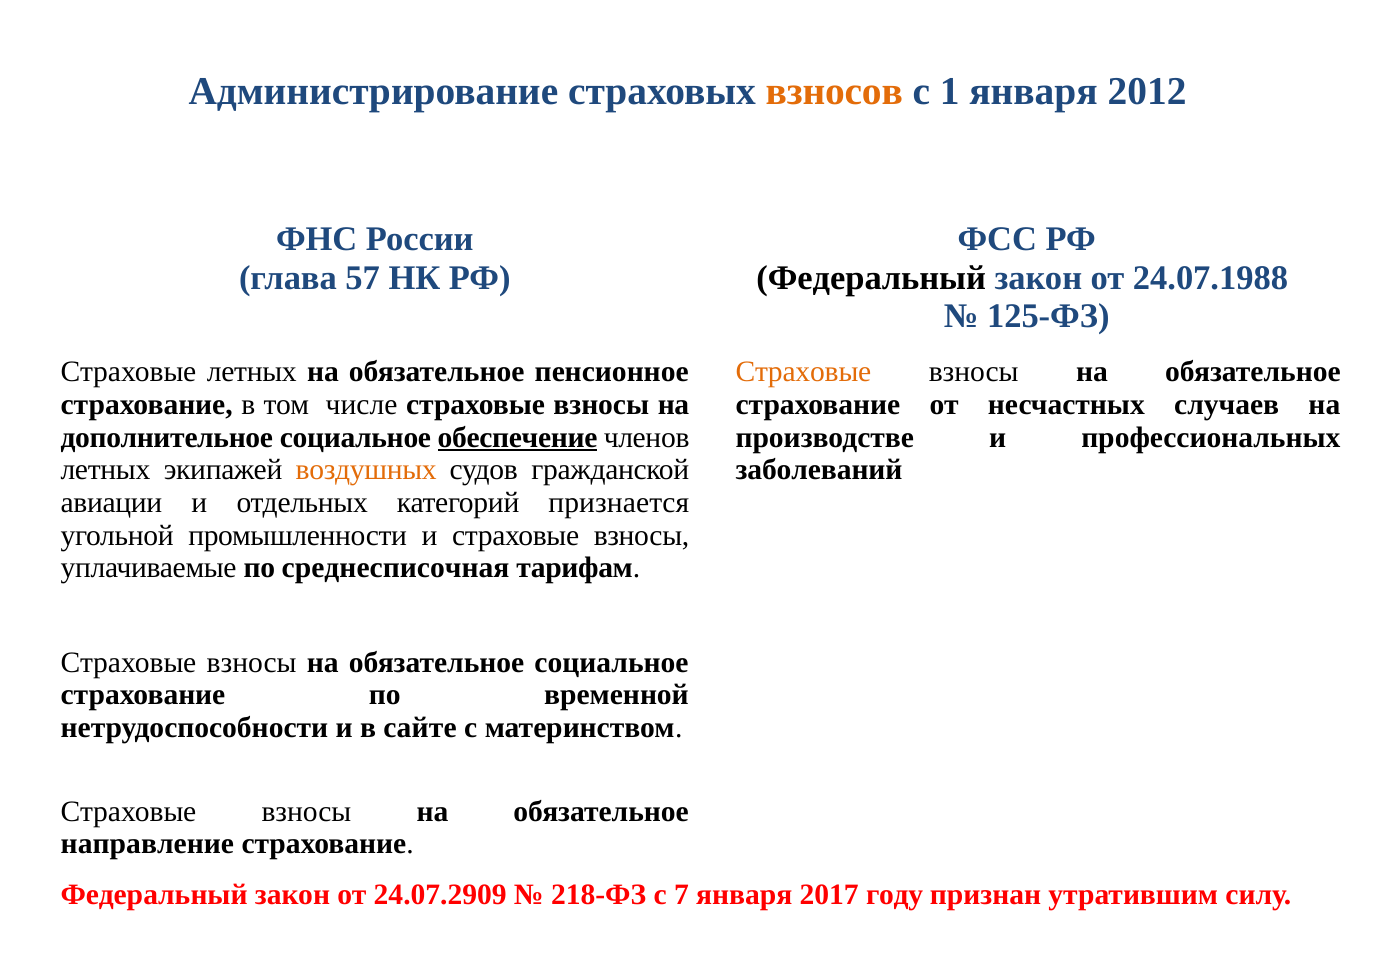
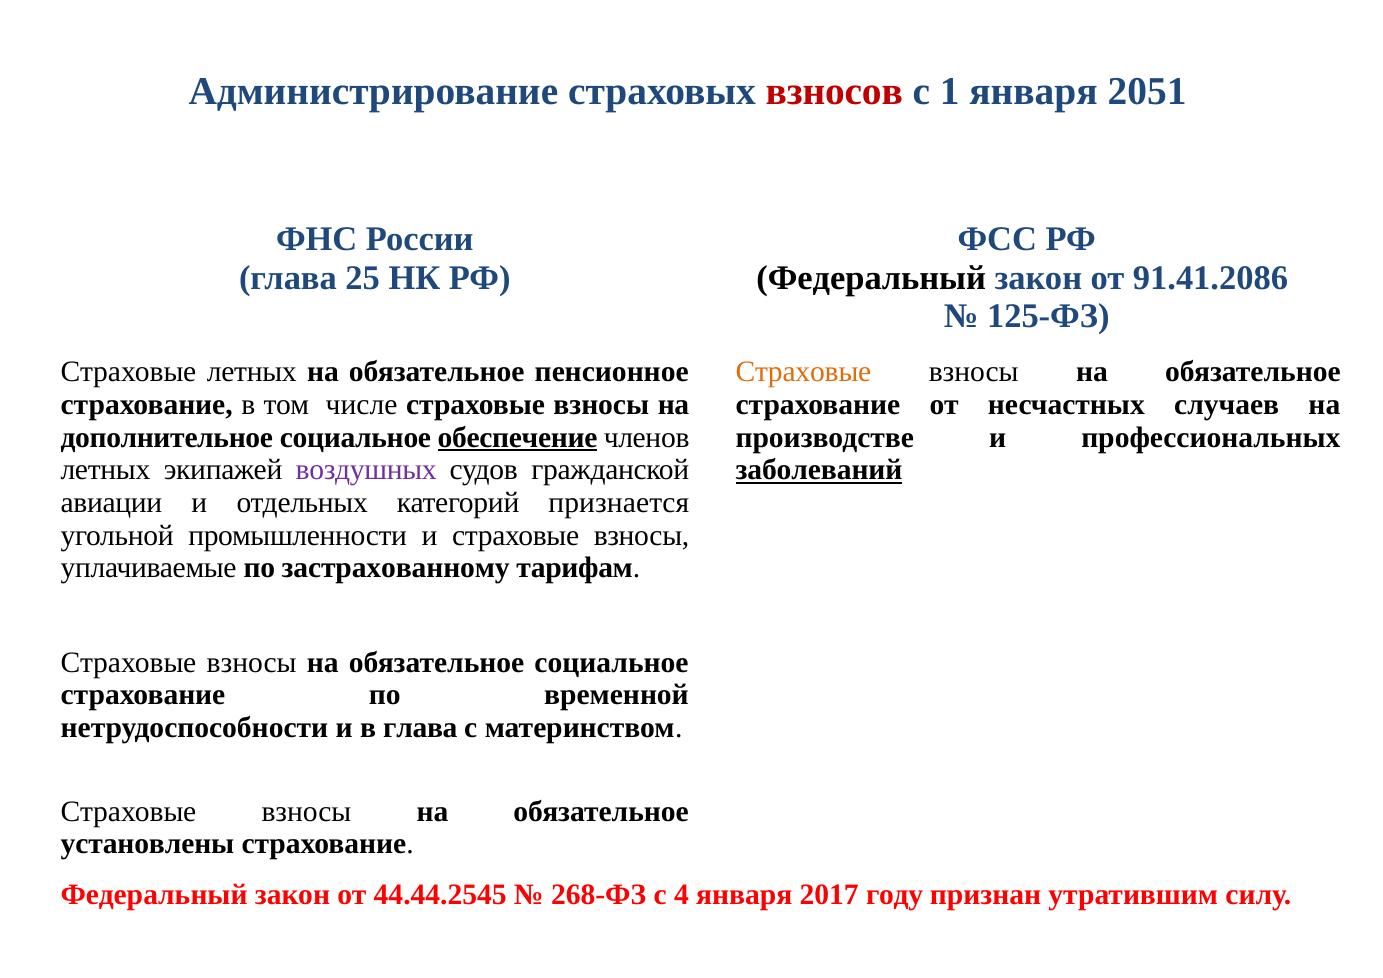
взносов colour: orange -> red
2012: 2012 -> 2051
57: 57 -> 25
24.07.1988: 24.07.1988 -> 91.41.2086
воздушных colour: orange -> purple
заболеваний underline: none -> present
среднесписочная: среднесписочная -> застрахованному
в сайте: сайте -> глава
направление: направление -> установлены
24.07.2909: 24.07.2909 -> 44.44.2545
218-ФЗ: 218-ФЗ -> 268-ФЗ
7: 7 -> 4
